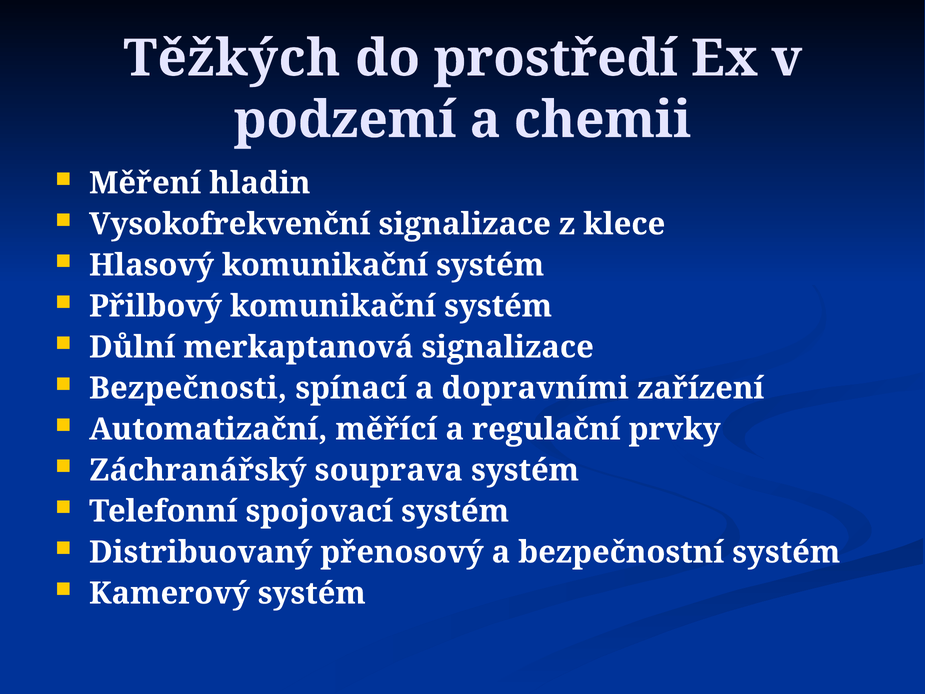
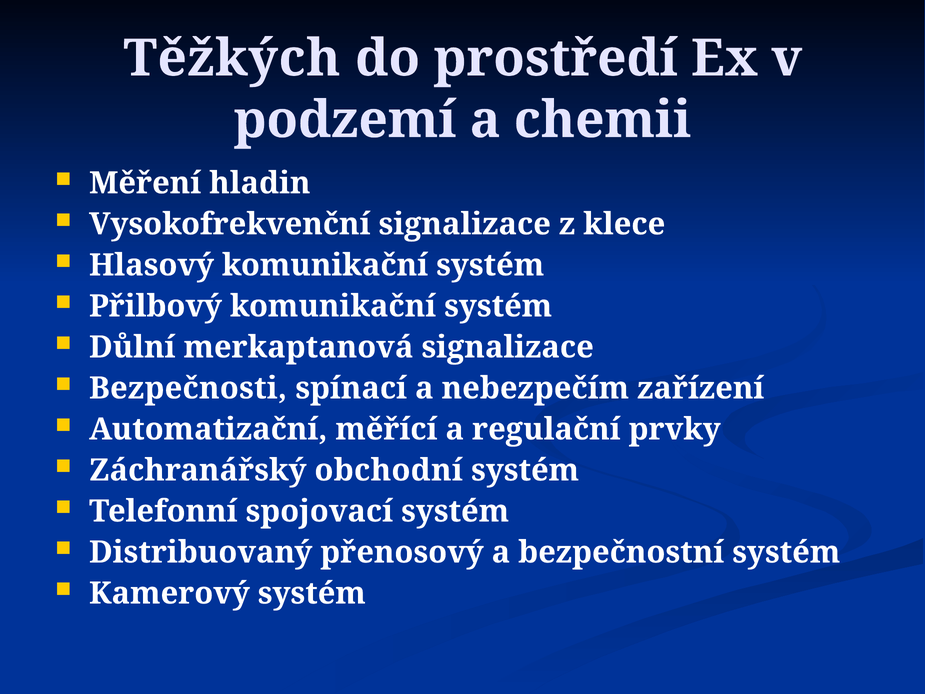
dopravními: dopravními -> nebezpečím
souprava: souprava -> obchodní
